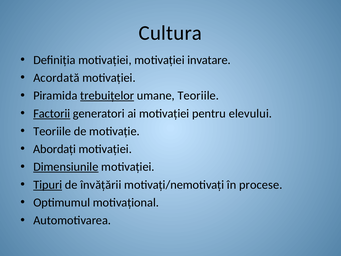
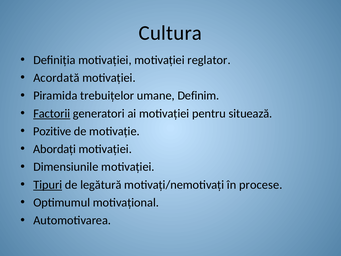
invatare: invatare -> reglator
trebuițelor underline: present -> none
umane Teoriile: Teoriile -> Definim
elevului: elevului -> situează
Teoriile at (52, 131): Teoriile -> Pozitive
Dimensiunile underline: present -> none
învățării: învățării -> legătură
